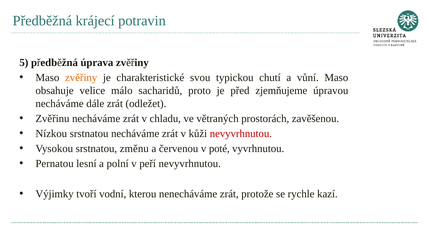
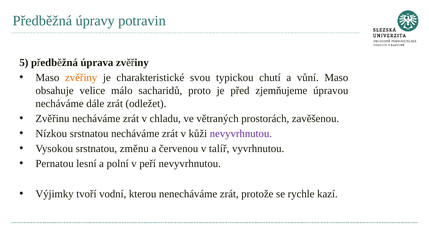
krájecí: krájecí -> úpravy
nevyvrhnutou at (241, 133) colour: red -> purple
poté: poté -> talíř
